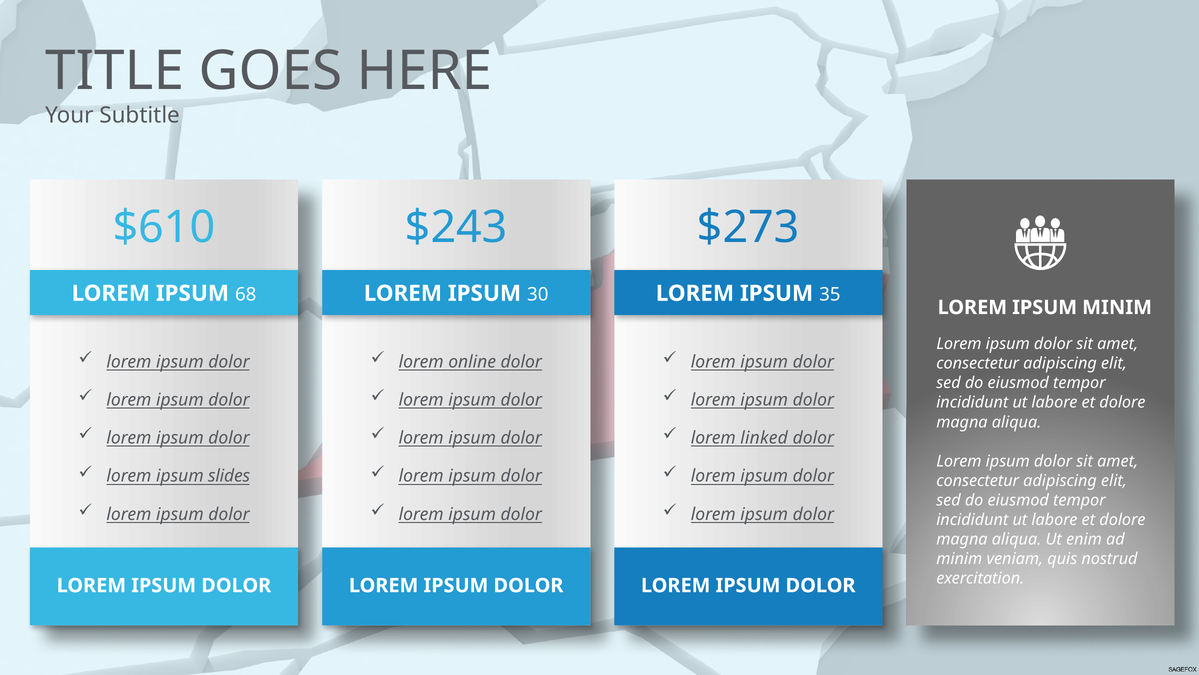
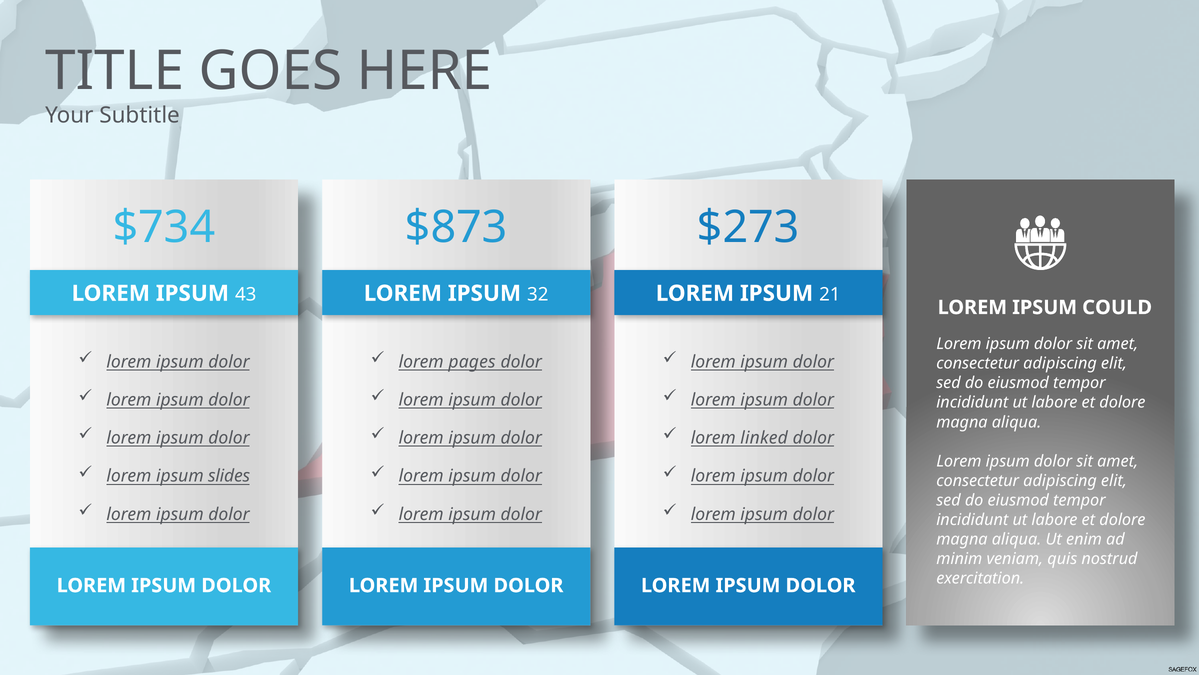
$610: $610 -> $734
$243: $243 -> $873
68: 68 -> 43
30: 30 -> 32
35: 35 -> 21
IPSUM MINIM: MINIM -> COULD
online: online -> pages
